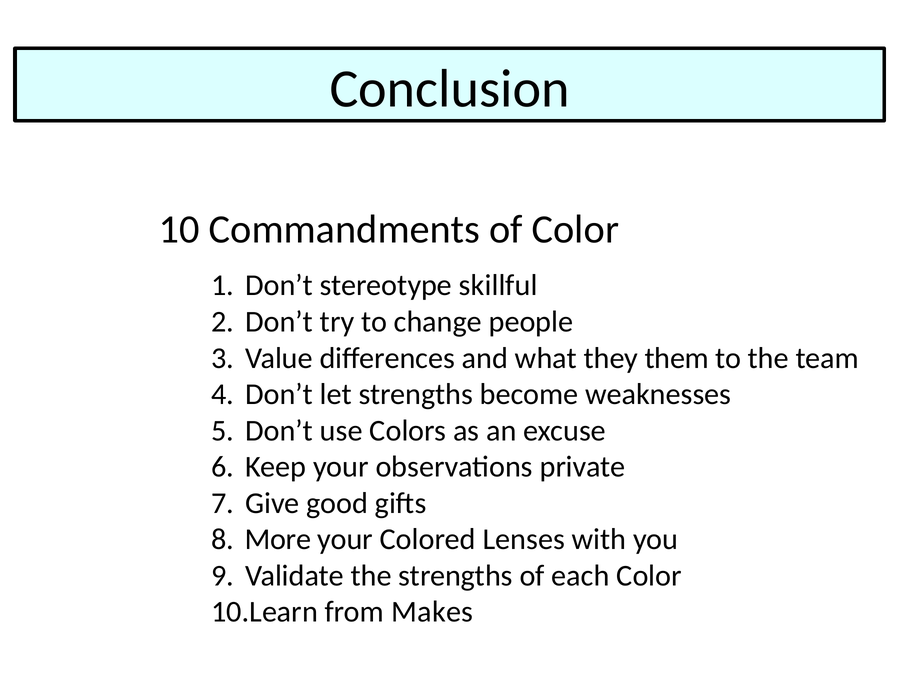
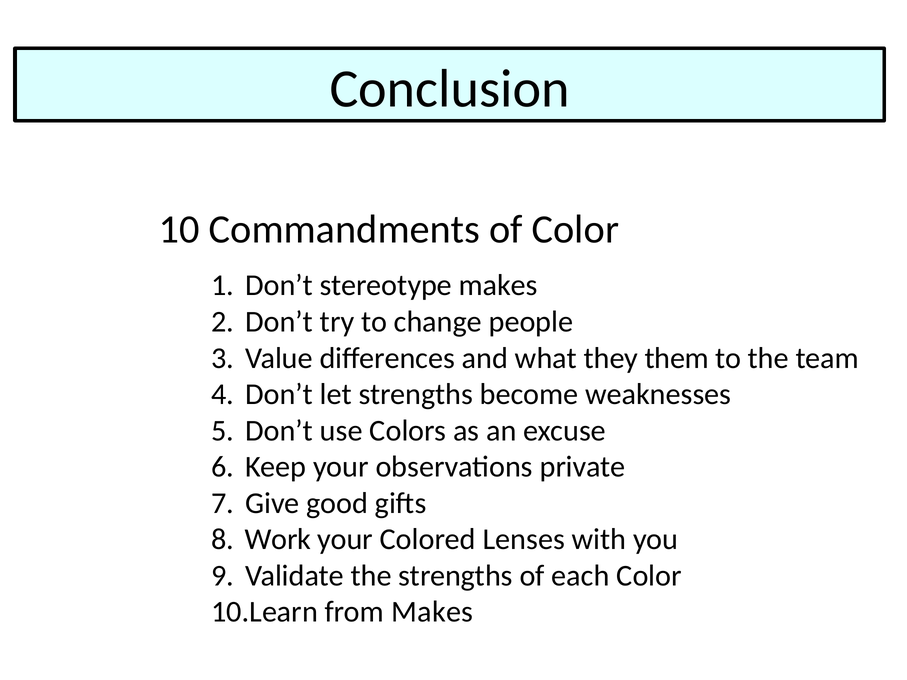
stereotype skillful: skillful -> makes
More: More -> Work
